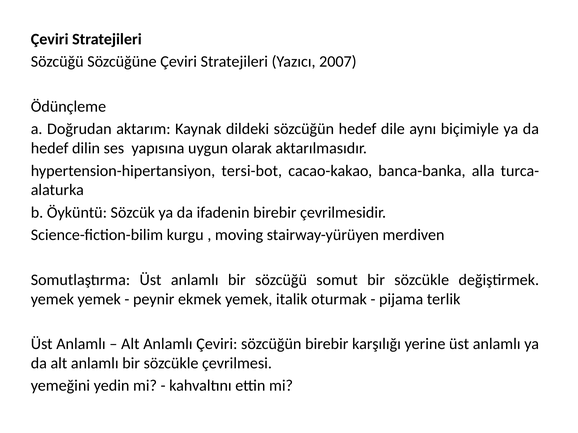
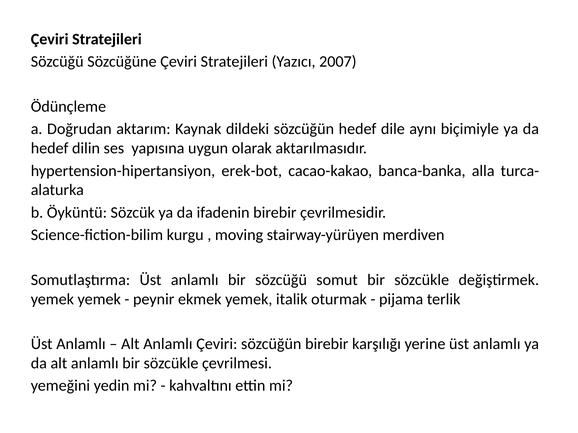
tersi-bot: tersi-bot -> erek-bot
